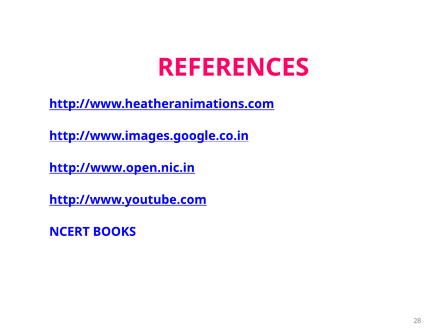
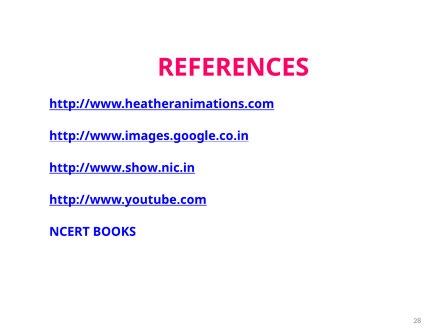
http://www.open.nic.in: http://www.open.nic.in -> http://www.show.nic.in
